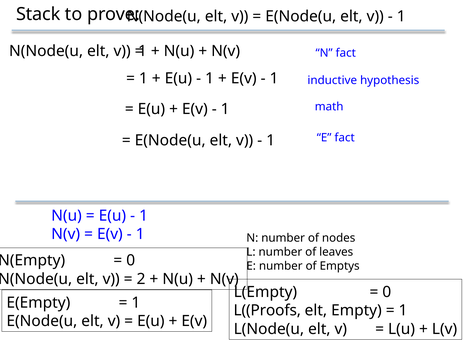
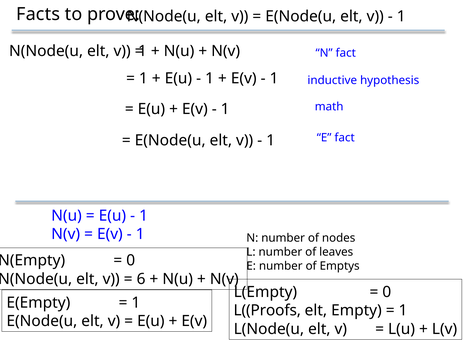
Stack: Stack -> Facts
2: 2 -> 6
